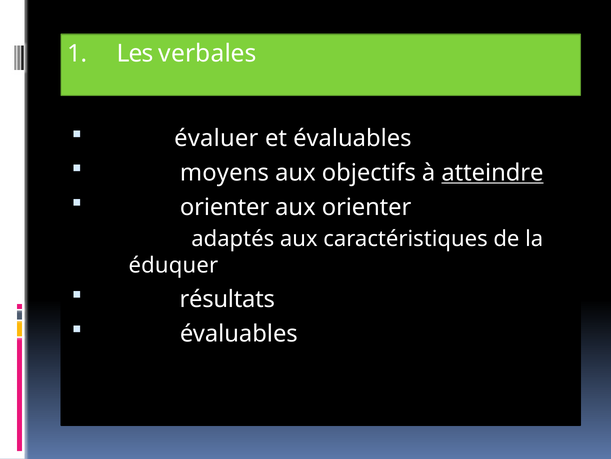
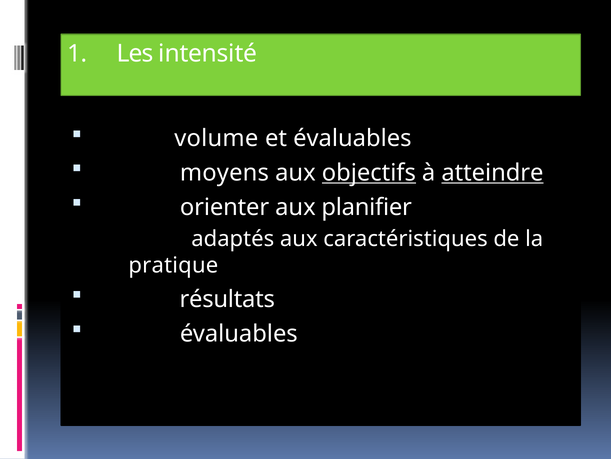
verbales: verbales -> intensité
évaluer: évaluer -> volume
objectifs underline: none -> present
aux orienter: orienter -> planifier
éduquer: éduquer -> pratique
